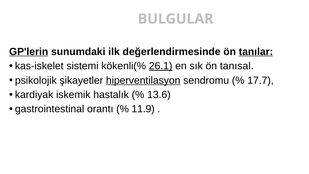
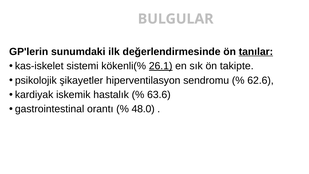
GP'lerin underline: present -> none
tanısal: tanısal -> takipte
hiperventilasyon underline: present -> none
17.7: 17.7 -> 62.6
13.6: 13.6 -> 63.6
11.9: 11.9 -> 48.0
